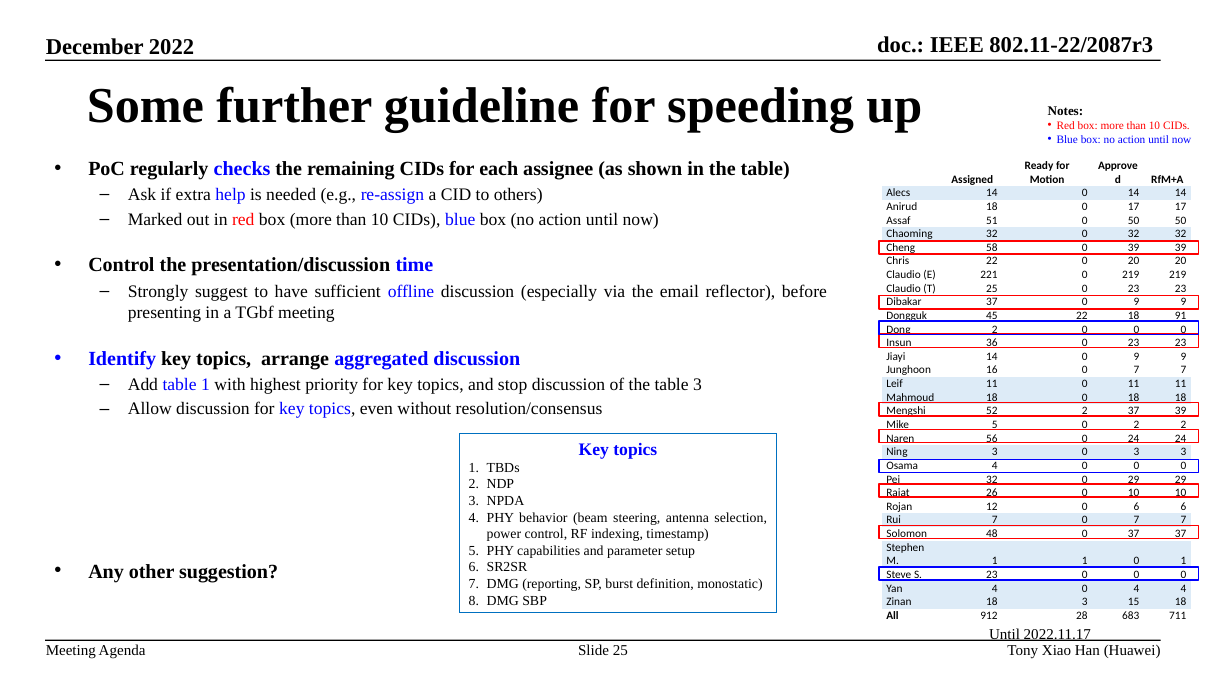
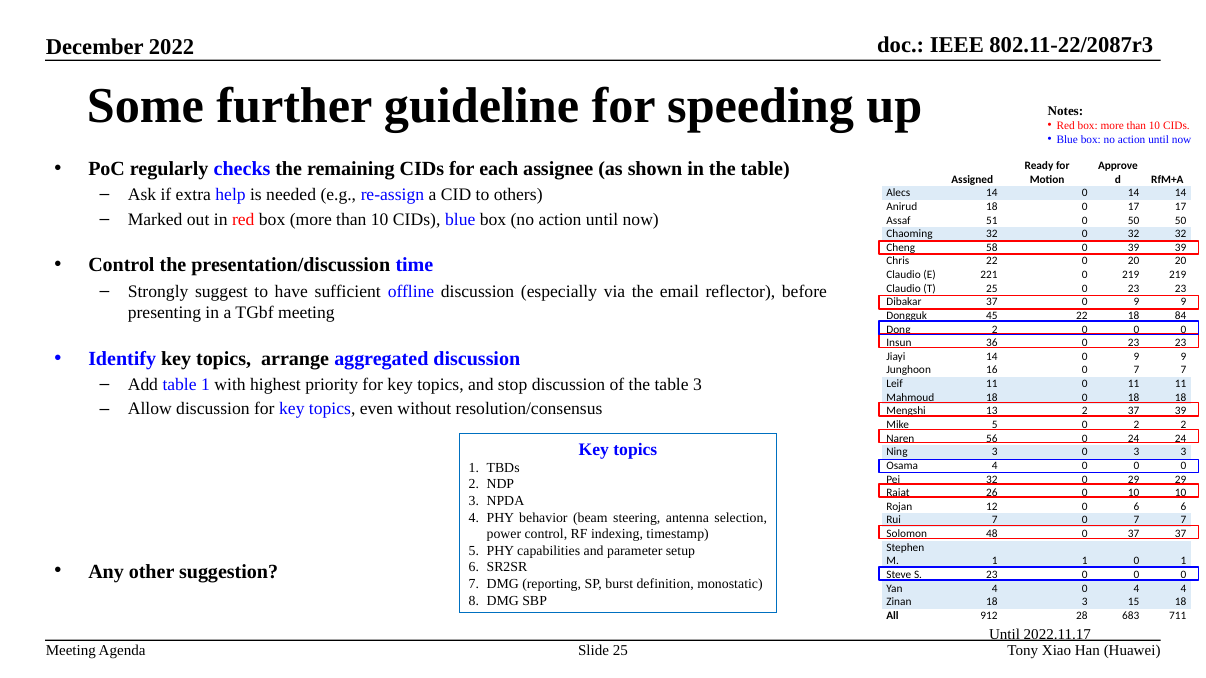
91: 91 -> 84
52: 52 -> 13
